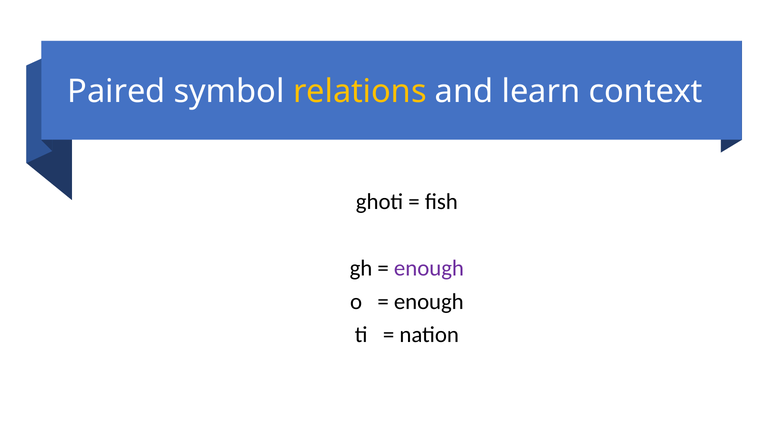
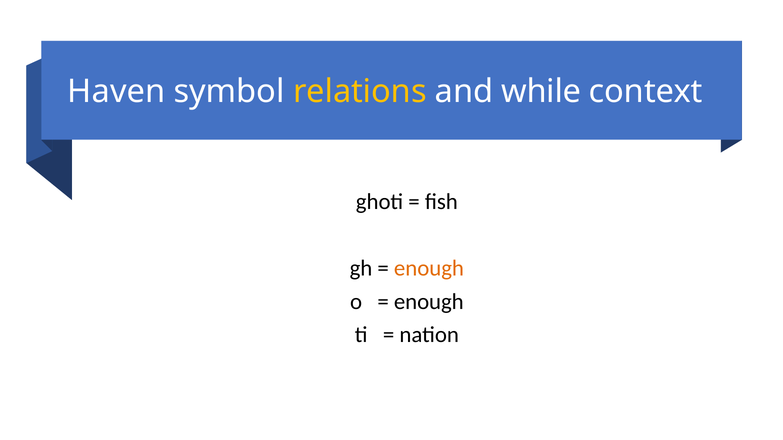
Paired: Paired -> Haven
learn: learn -> while
enough at (429, 269) colour: purple -> orange
